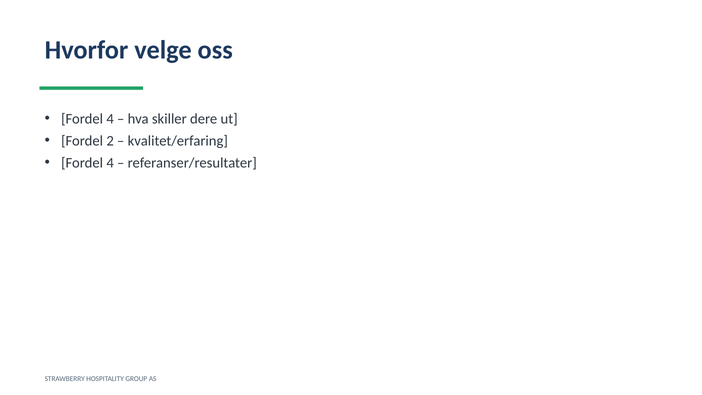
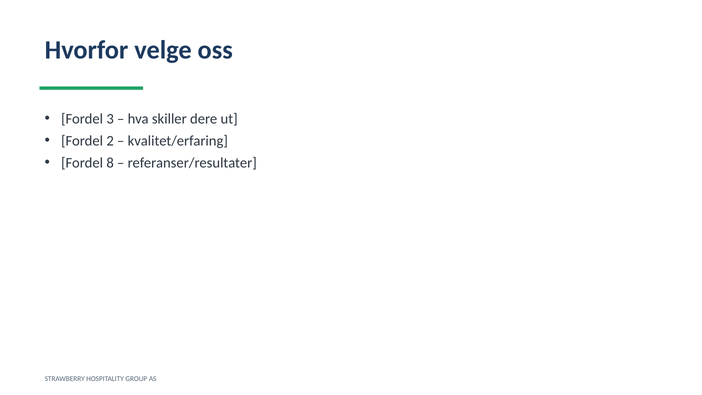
4 at (110, 119): 4 -> 3
4 at (110, 163): 4 -> 8
